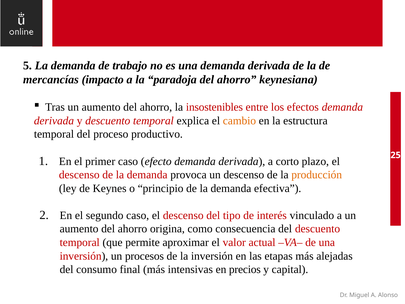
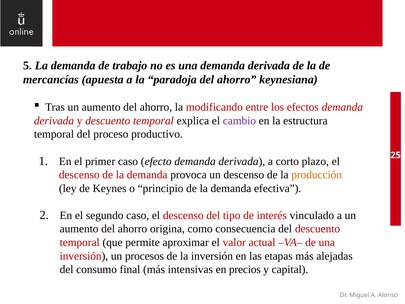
impacto: impacto -> apuesta
insostenibles: insostenibles -> modificando
cambio colour: orange -> purple
